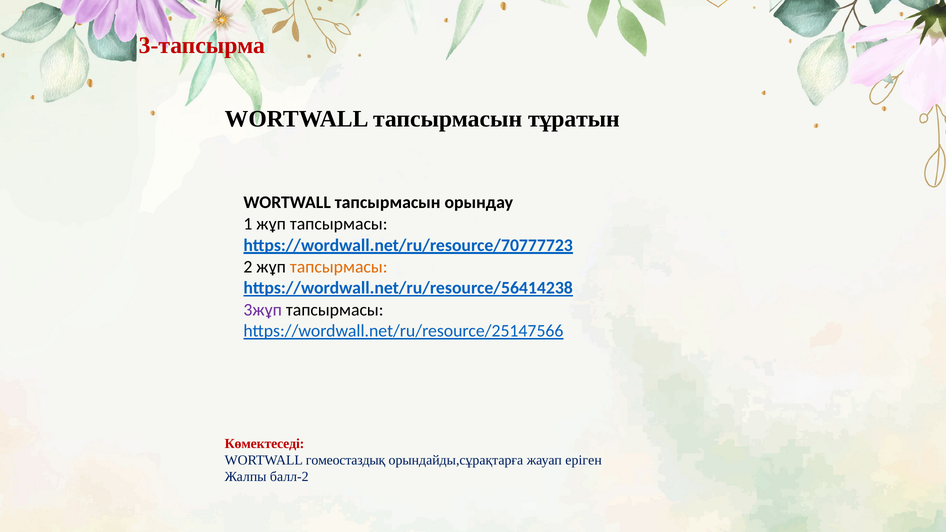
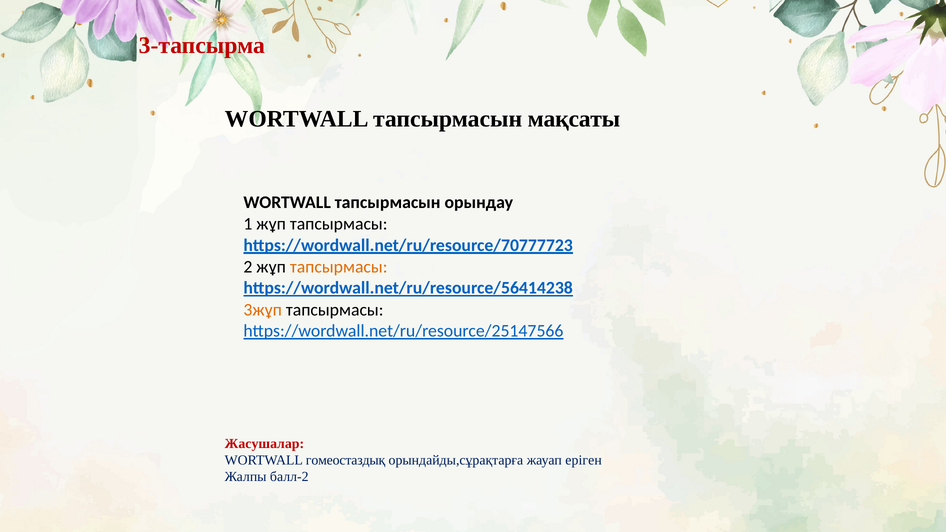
тұратын: тұратын -> мақсаты
3жұп colour: purple -> orange
Көмектеседі: Көмектеседі -> Жасушалар
